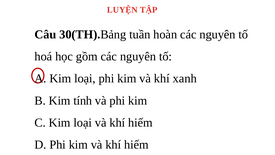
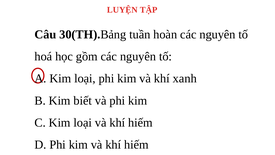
tính: tính -> biết
